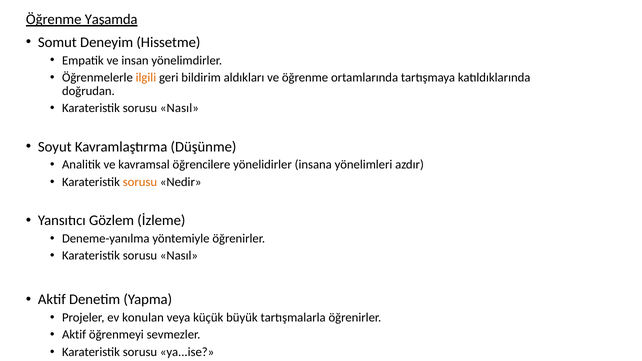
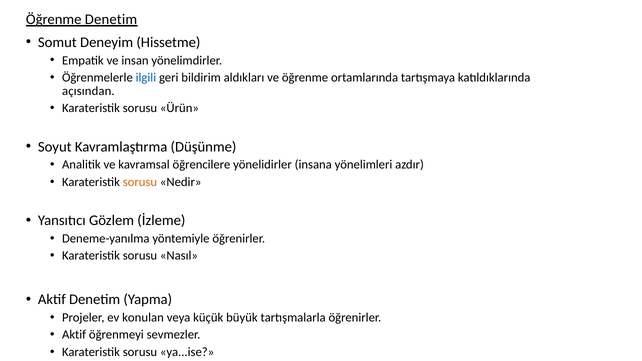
Öğrenme Yaşamda: Yaşamda -> Denetim
ilgili colour: orange -> blue
doğrudan: doğrudan -> açısından
Nasıl at (179, 108): Nasıl -> Ürün
